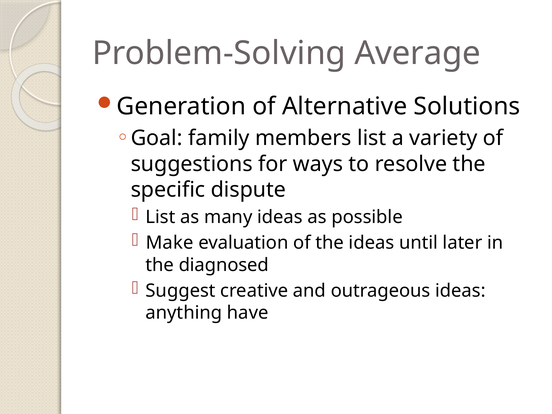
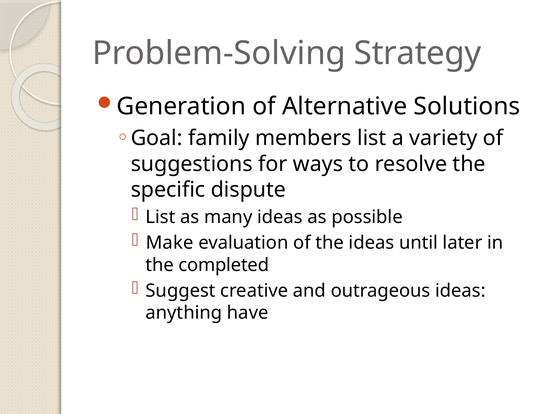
Average: Average -> Strategy
diagnosed: diagnosed -> completed
